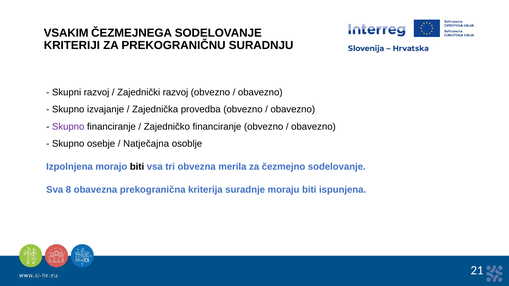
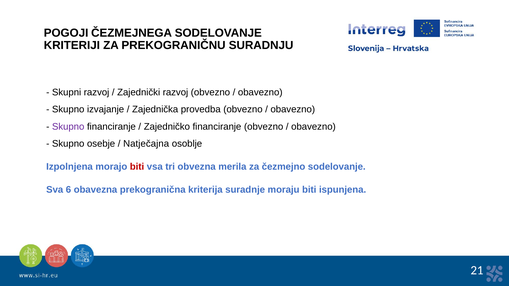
VSAKIM: VSAKIM -> POGOJI
biti at (137, 167) colour: black -> red
8: 8 -> 6
